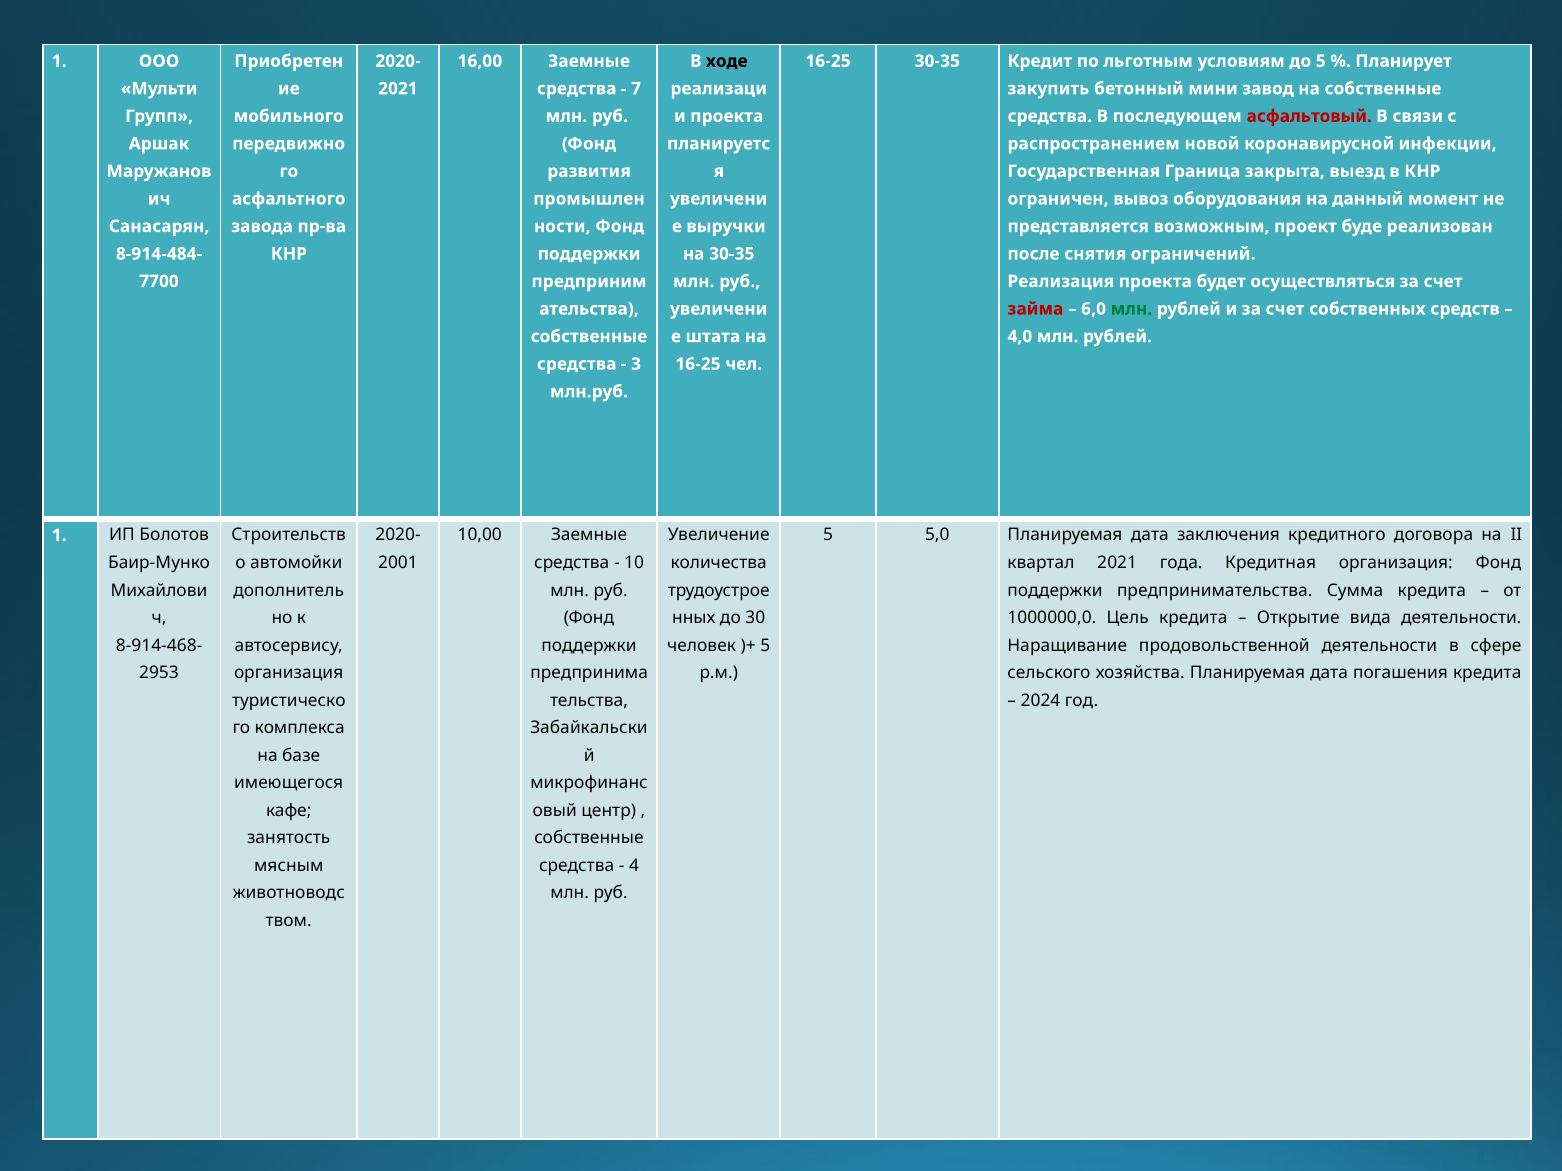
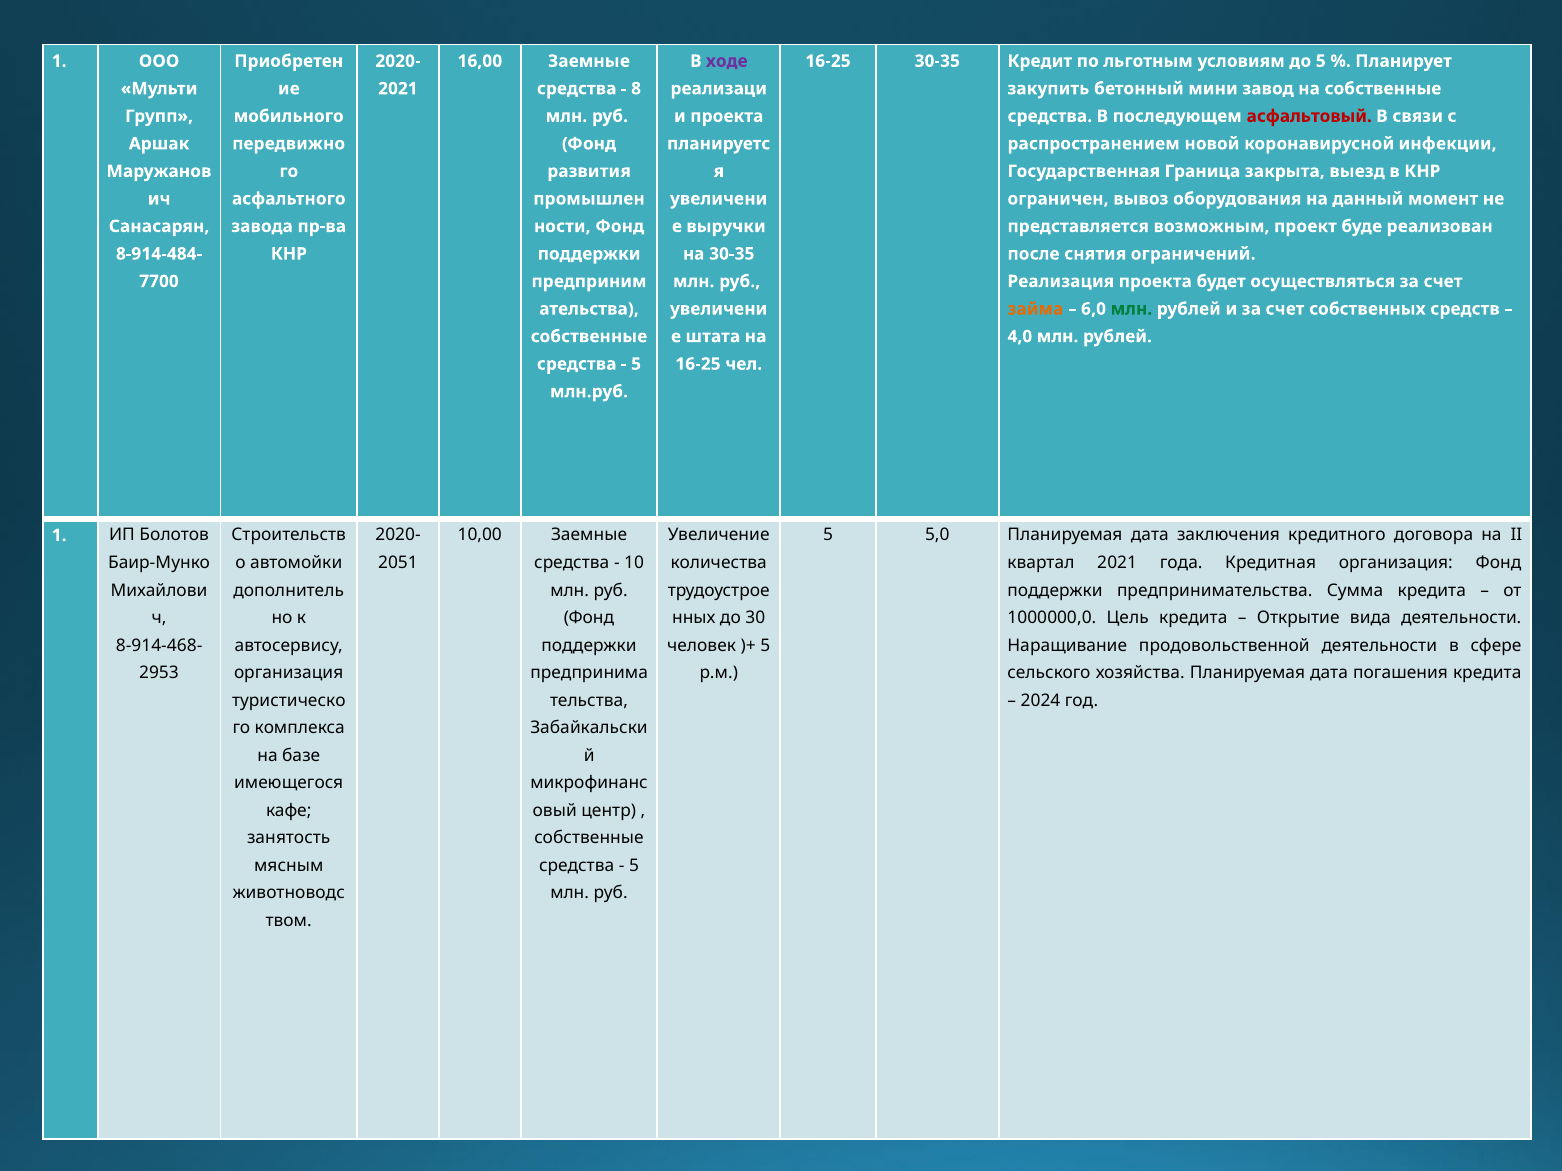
ходе colour: black -> purple
7: 7 -> 8
займа colour: red -> orange
3 at (636, 364): 3 -> 5
2001: 2001 -> 2051
4 at (634, 866): 4 -> 5
